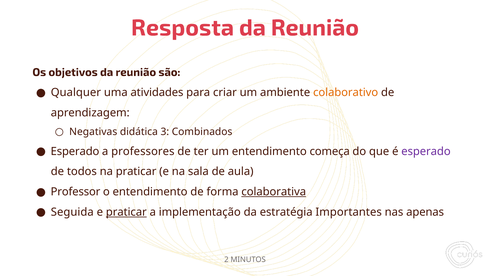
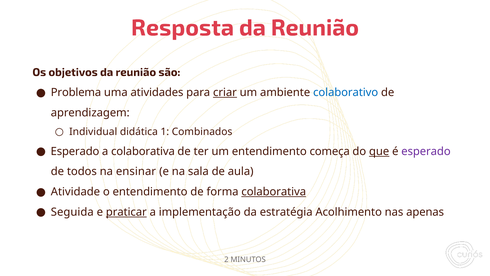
Qualquer: Qualquer -> Problema
criar underline: none -> present
colaborativo colour: orange -> blue
Negativas: Negativas -> Individual
3: 3 -> 1
a professores: professores -> colaborativa
que underline: none -> present
na praticar: praticar -> ensinar
Professor: Professor -> Atividade
Importantes: Importantes -> Acolhimento
